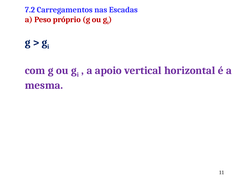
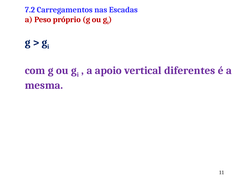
horizontal: horizontal -> diferentes
